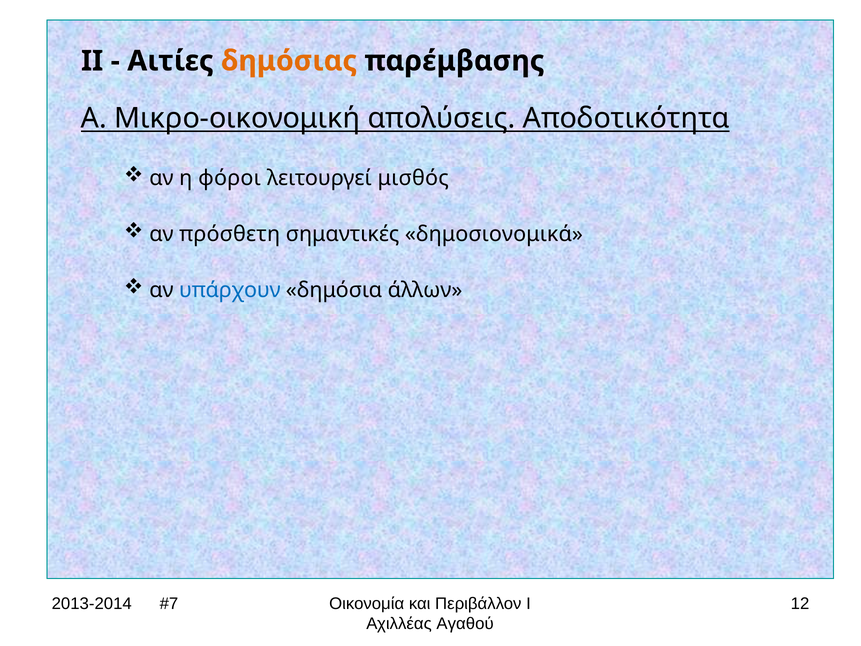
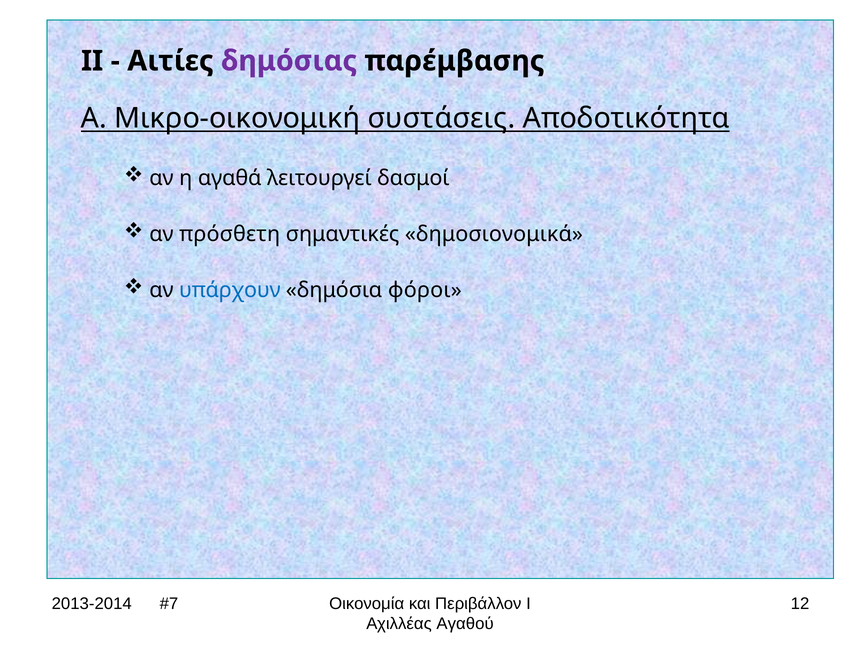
δημόσιας colour: orange -> purple
απολύσεις: απολύσεις -> συστάσεις
φόροι: φόροι -> αγαθά
μισθός: μισθός -> δασμοί
άλλων: άλλων -> φόροι
